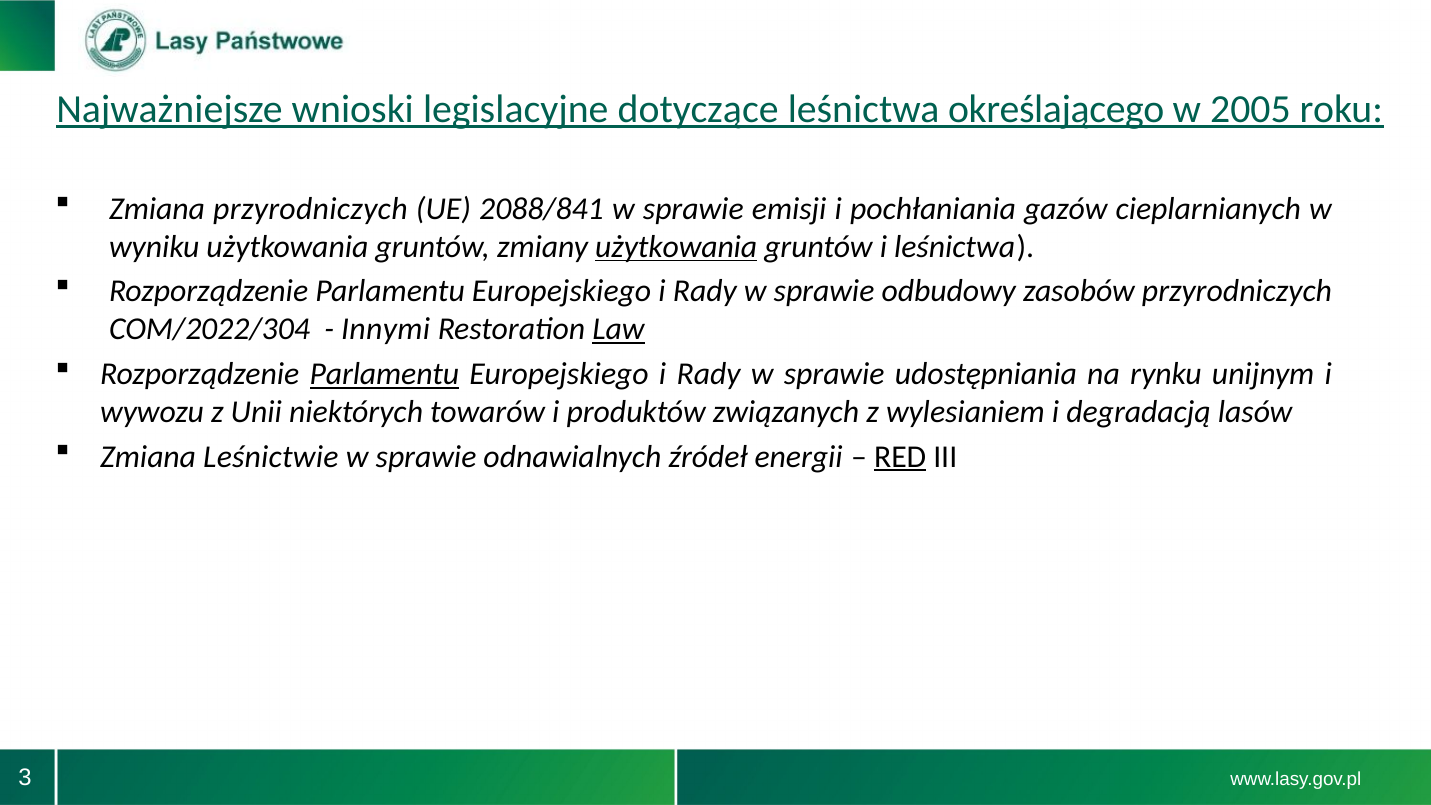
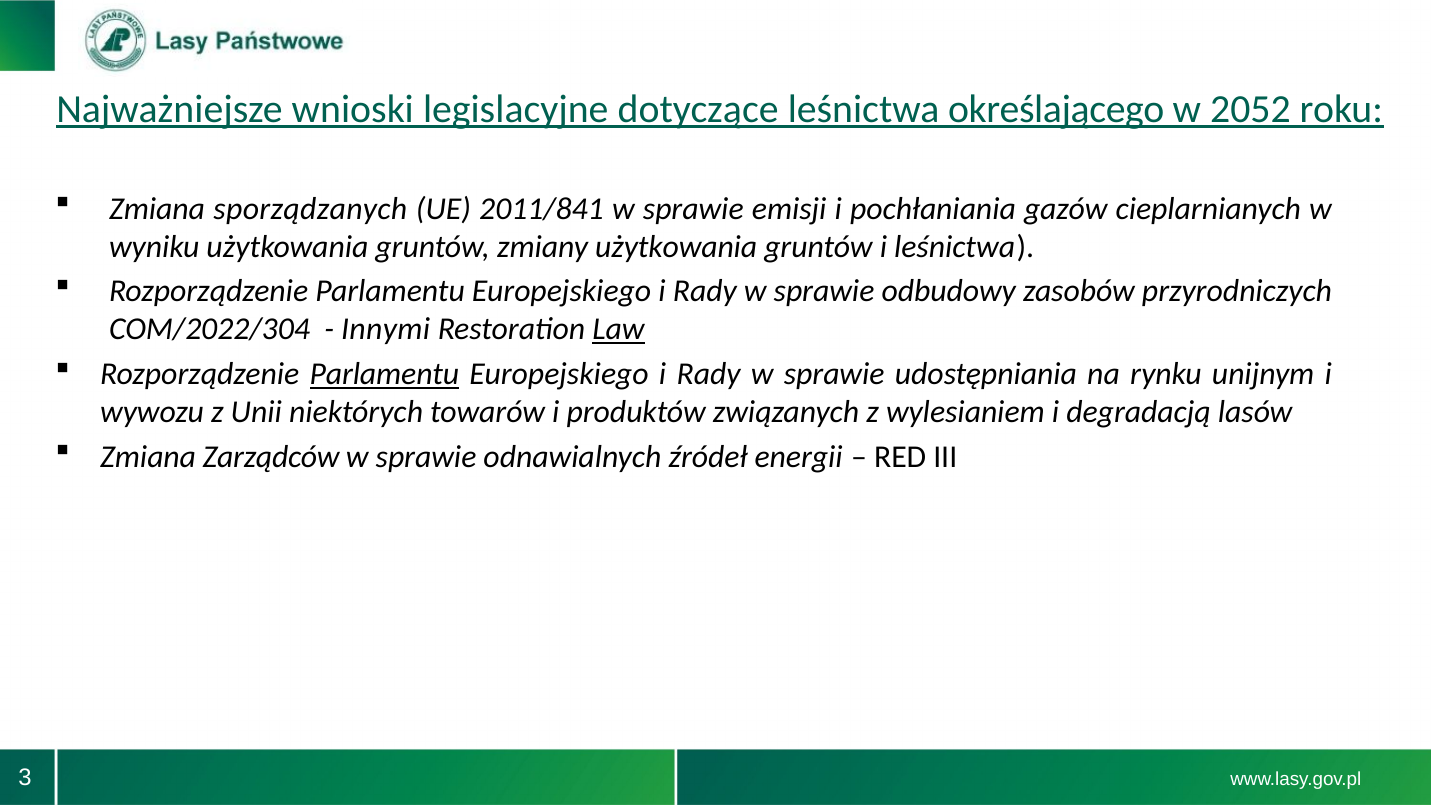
2005: 2005 -> 2052
Zmiana przyrodniczych: przyrodniczych -> sporządzanych
2088/841: 2088/841 -> 2011/841
użytkowania at (676, 247) underline: present -> none
Leśnictwie: Leśnictwie -> Zarządców
RED underline: present -> none
